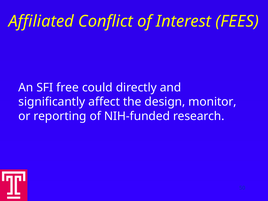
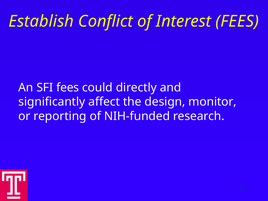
Affiliated: Affiliated -> Establish
SFI free: free -> fees
